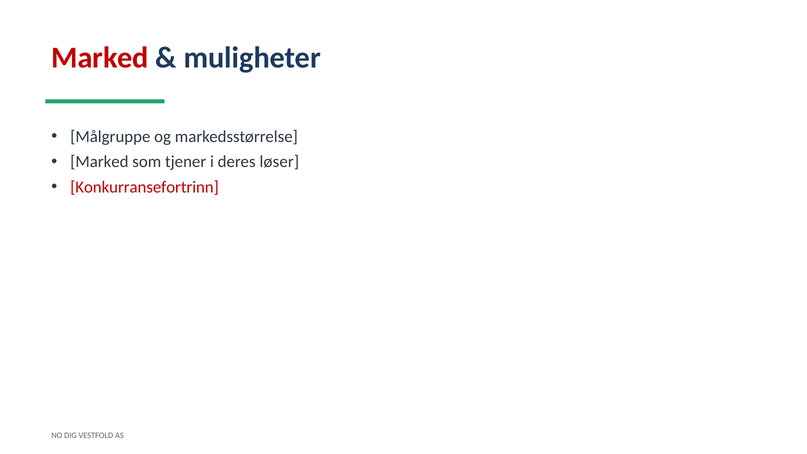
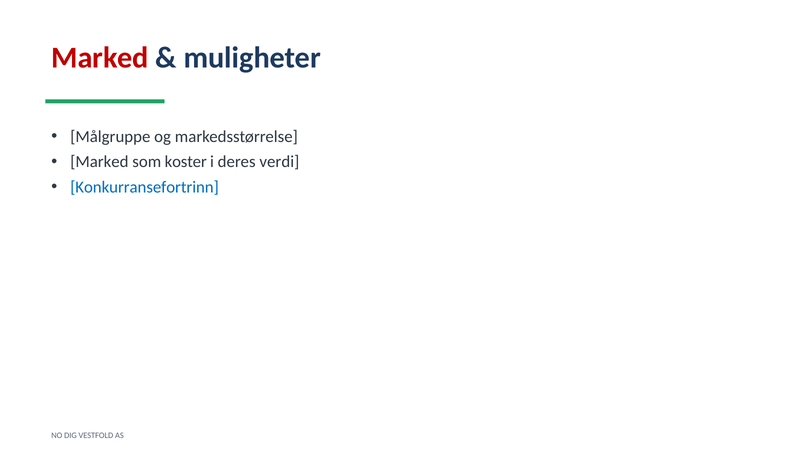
tjener: tjener -> koster
løser: løser -> verdi
Konkurransefortrinn colour: red -> blue
